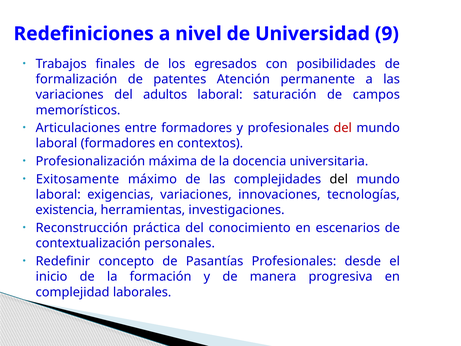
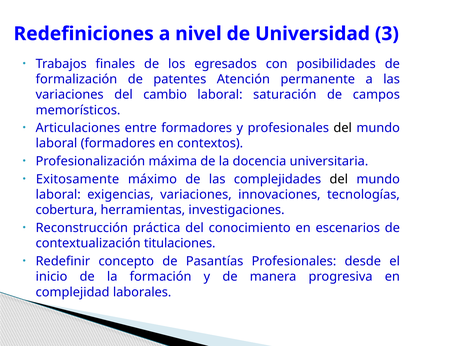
9: 9 -> 3
adultos: adultos -> cambio
del at (343, 128) colour: red -> black
existencia: existencia -> cobertura
personales: personales -> titulaciones
